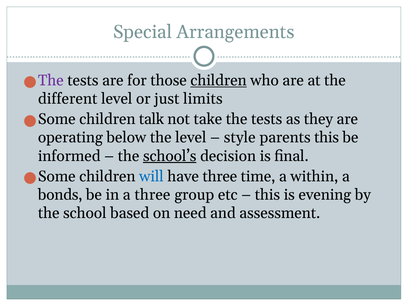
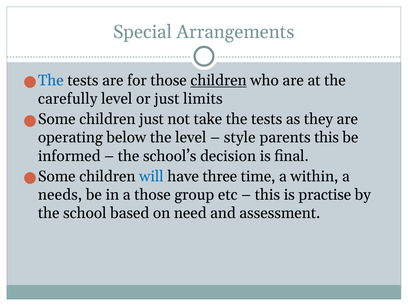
The at (51, 80) colour: purple -> blue
different: different -> carefully
children talk: talk -> just
school’s underline: present -> none
bonds: bonds -> needs
a three: three -> those
evening: evening -> practise
